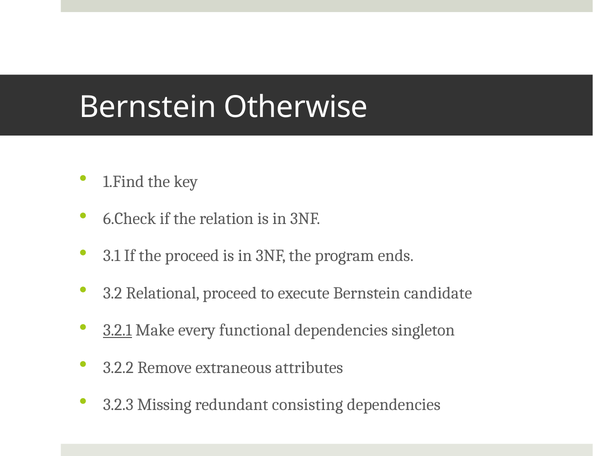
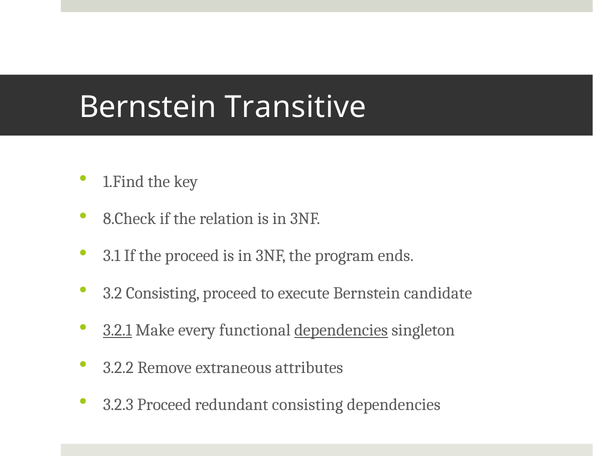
Otherwise: Otherwise -> Transitive
6.Check: 6.Check -> 8.Check
3.2 Relational: Relational -> Consisting
dependencies at (341, 330) underline: none -> present
3.2.3 Missing: Missing -> Proceed
